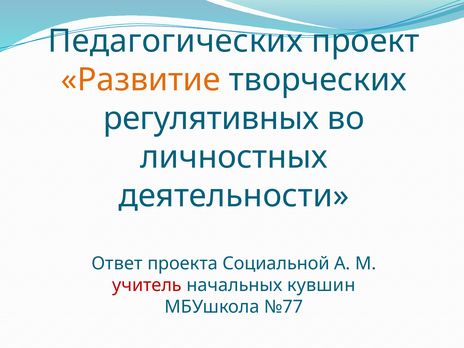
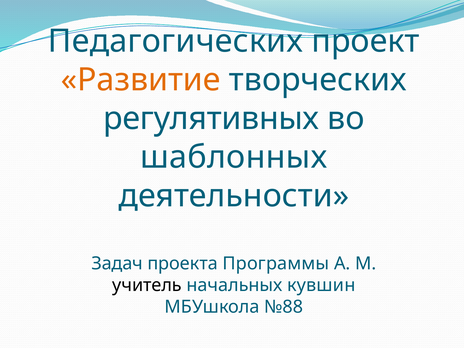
личностных: личностных -> шаблонных
Ответ: Ответ -> Задач
Социальной: Социальной -> Программы
учитель colour: red -> black
№77: №77 -> №88
